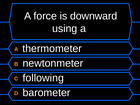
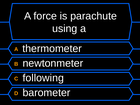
downward: downward -> parachute
